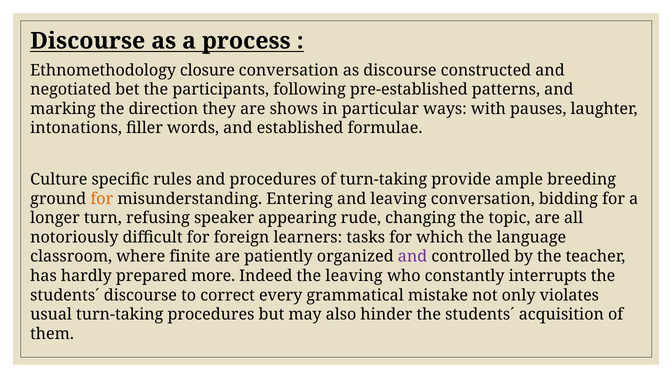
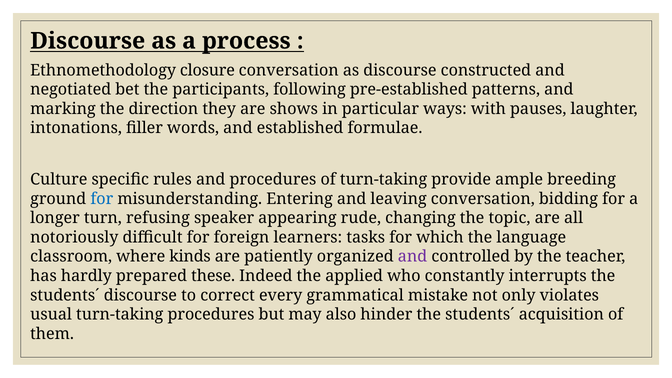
for at (102, 199) colour: orange -> blue
finite: finite -> kinds
more: more -> these
the leaving: leaving -> applied
